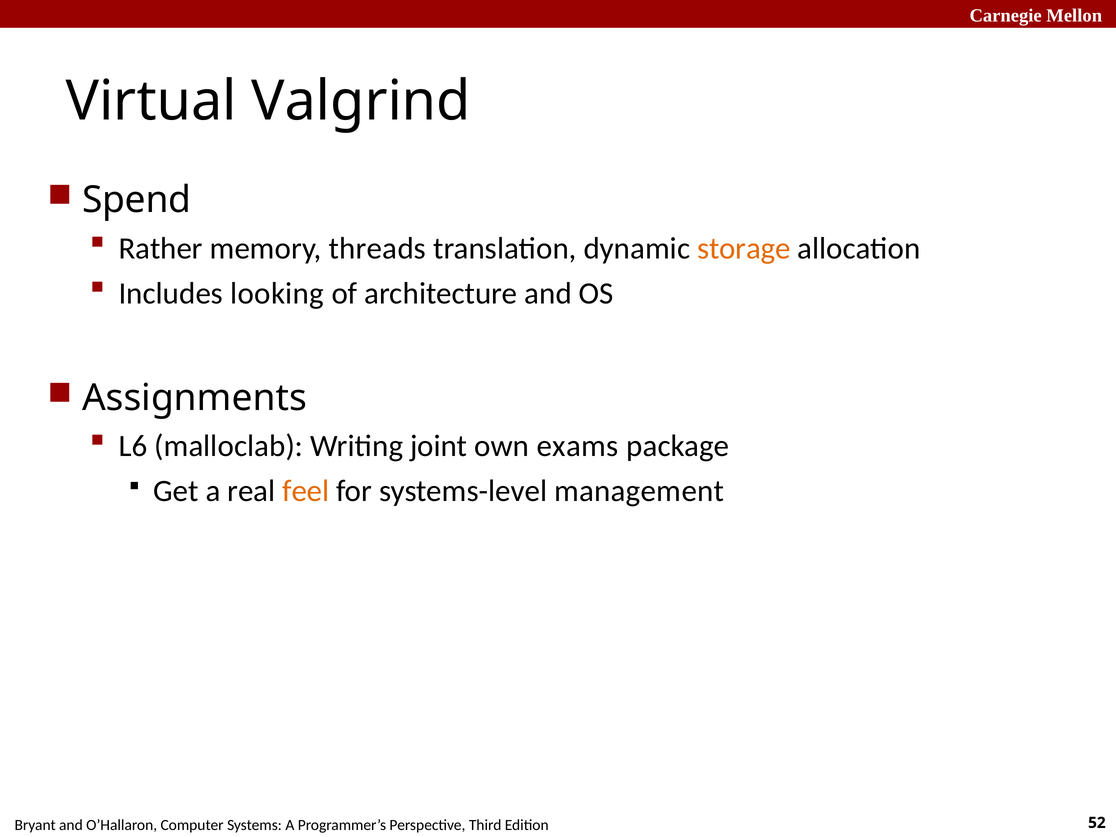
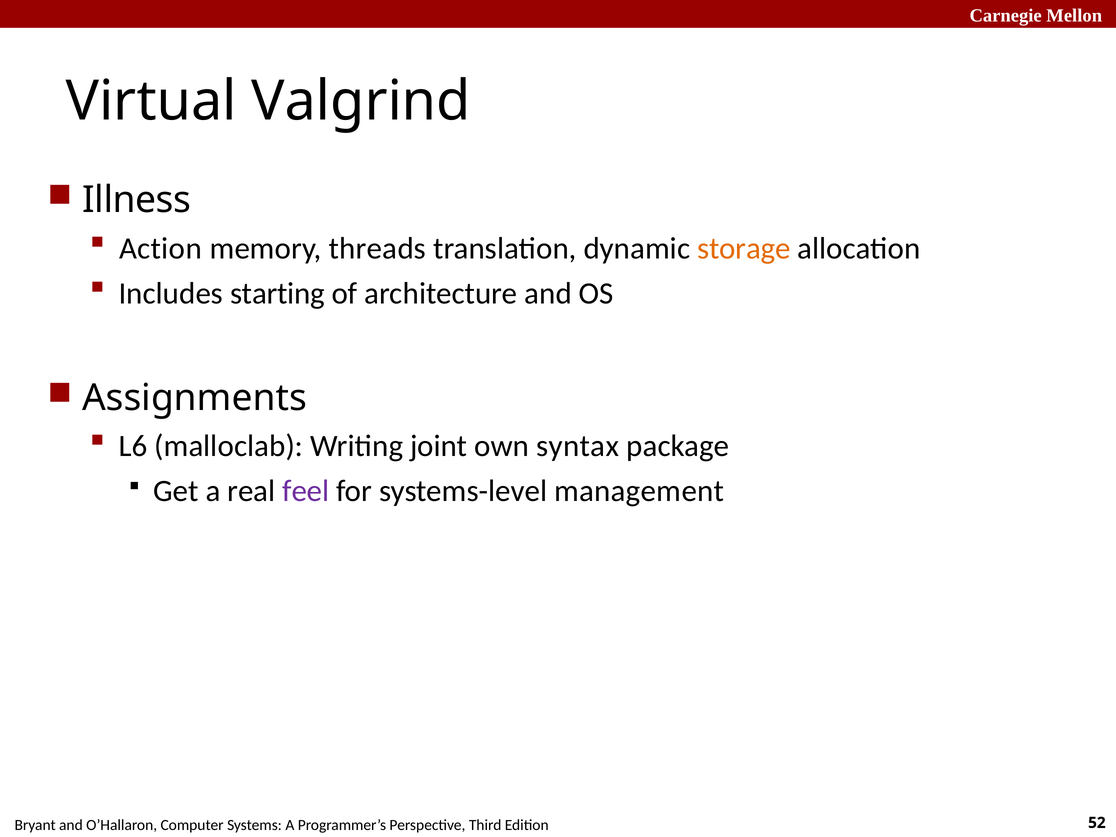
Spend: Spend -> Illness
Rather: Rather -> Action
looking: looking -> starting
exams: exams -> syntax
feel colour: orange -> purple
